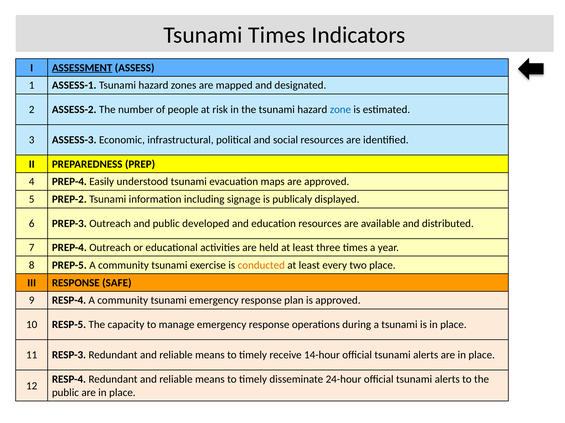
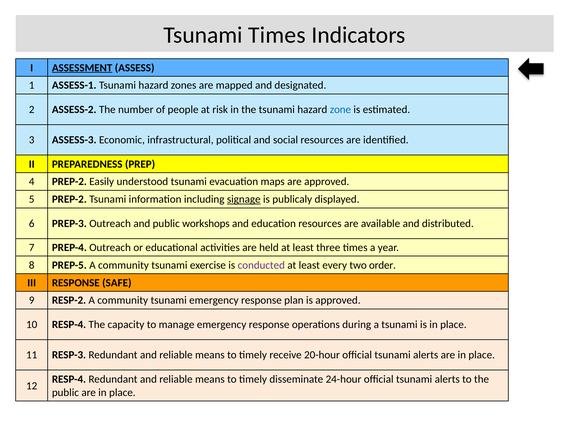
4 PREP-4: PREP-4 -> PREP-2
signage underline: none -> present
developed: developed -> workshops
conducted colour: orange -> purple
two place: place -> order
9 RESP-4: RESP-4 -> RESP-2
10 RESP-5: RESP-5 -> RESP-4
14-hour: 14-hour -> 20-hour
